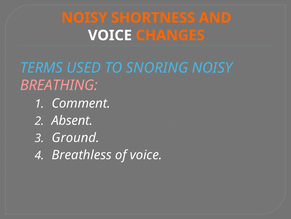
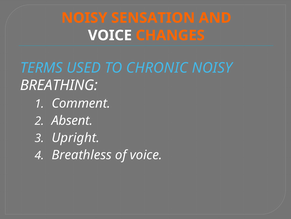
SHORTNESS: SHORTNESS -> SENSATION
SNORING: SNORING -> CHRONIC
BREATHING colour: pink -> white
Ground: Ground -> Upright
